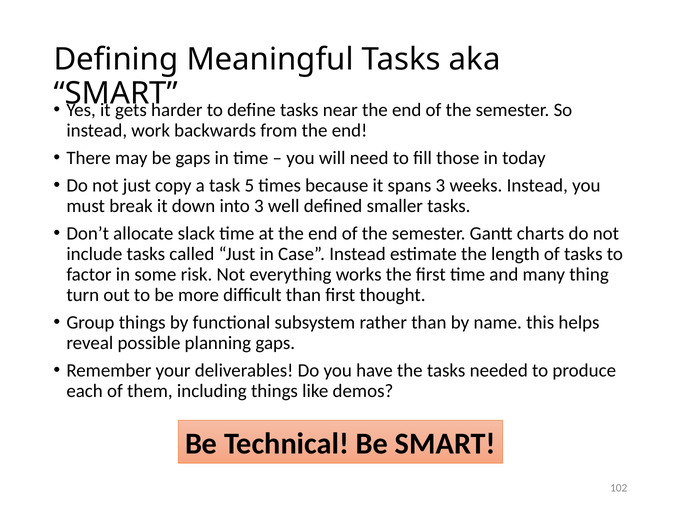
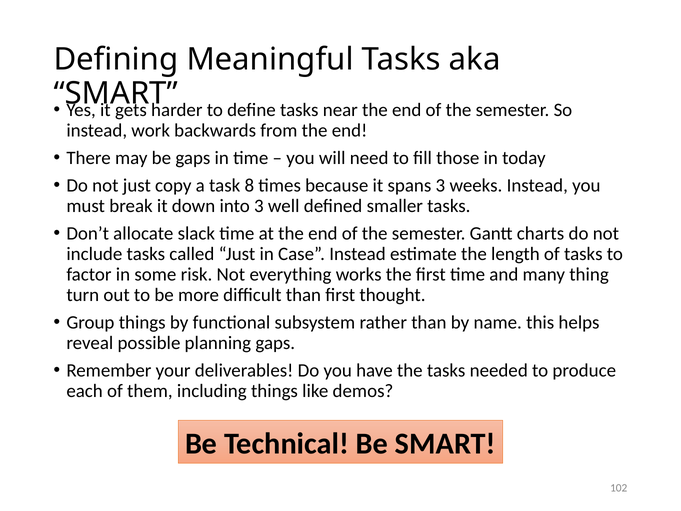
5: 5 -> 8
